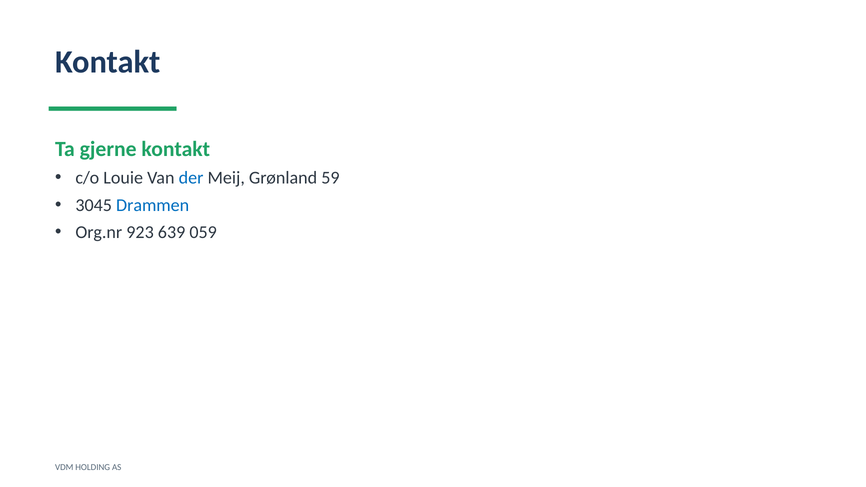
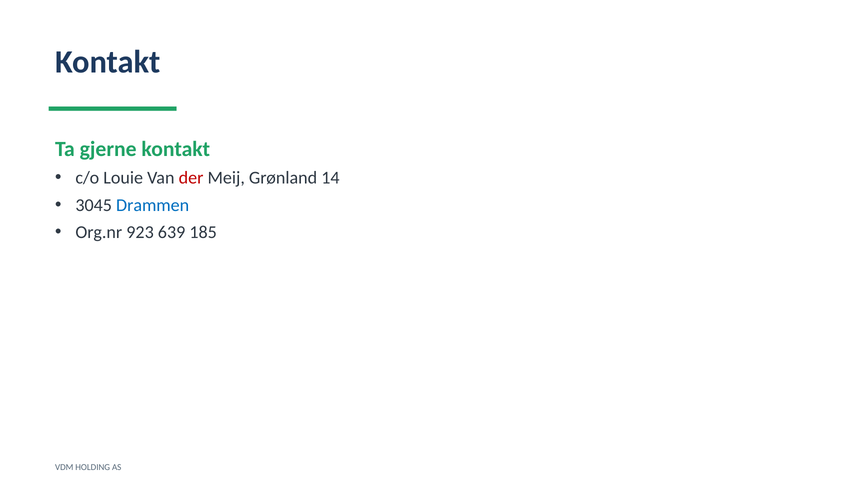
der colour: blue -> red
59: 59 -> 14
059: 059 -> 185
